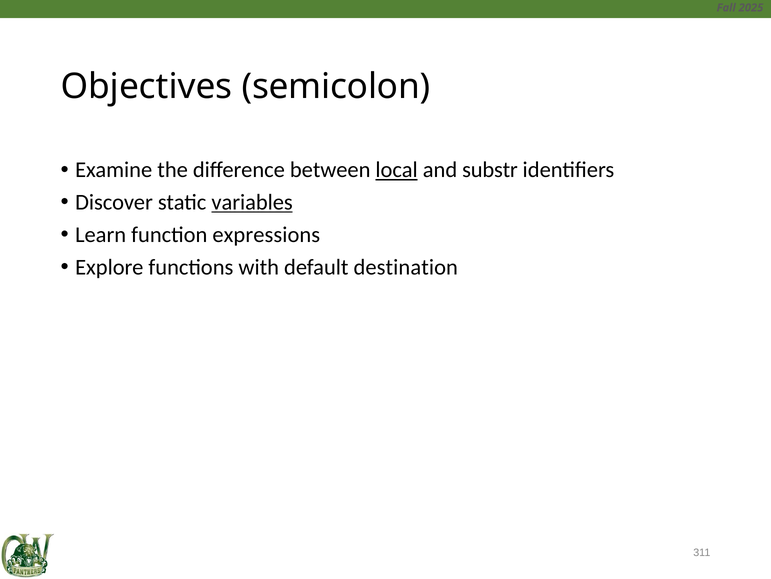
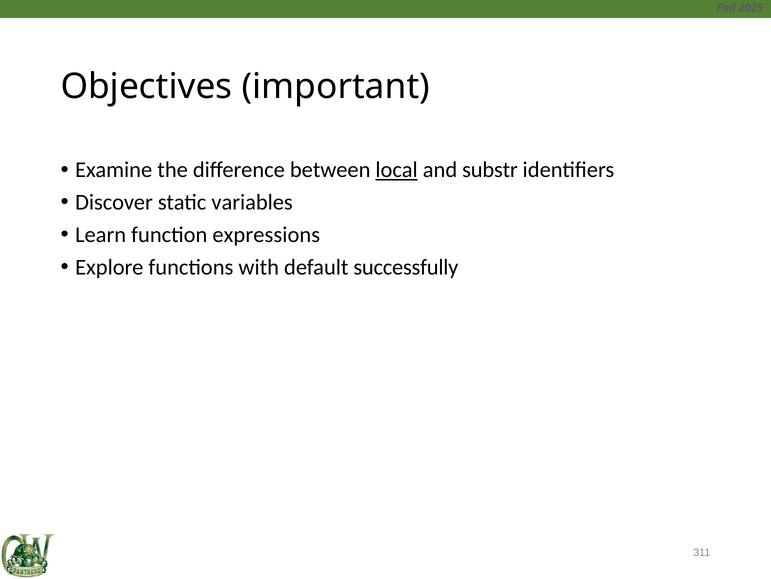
semicolon: semicolon -> important
variables underline: present -> none
destination: destination -> successfully
